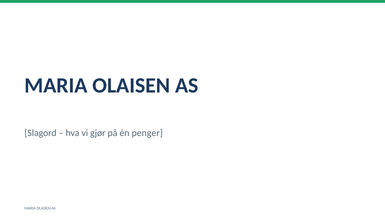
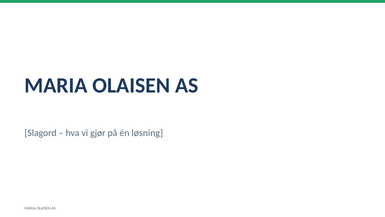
penger: penger -> løsning
